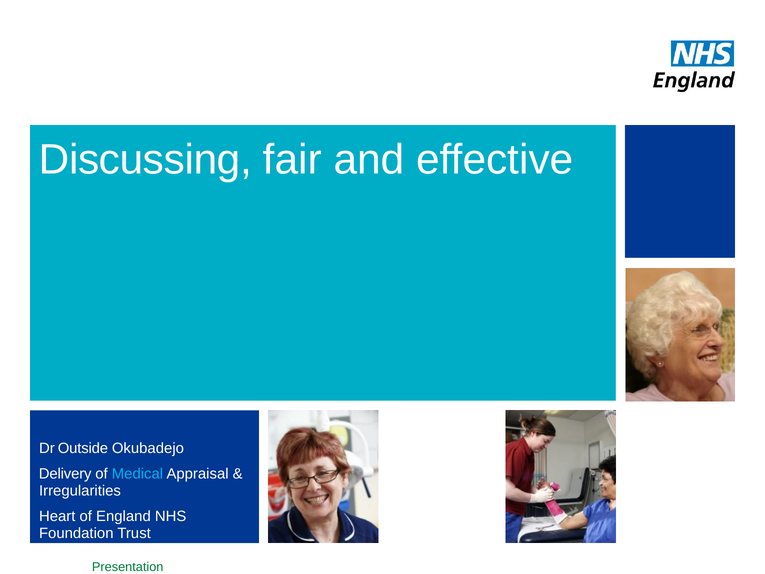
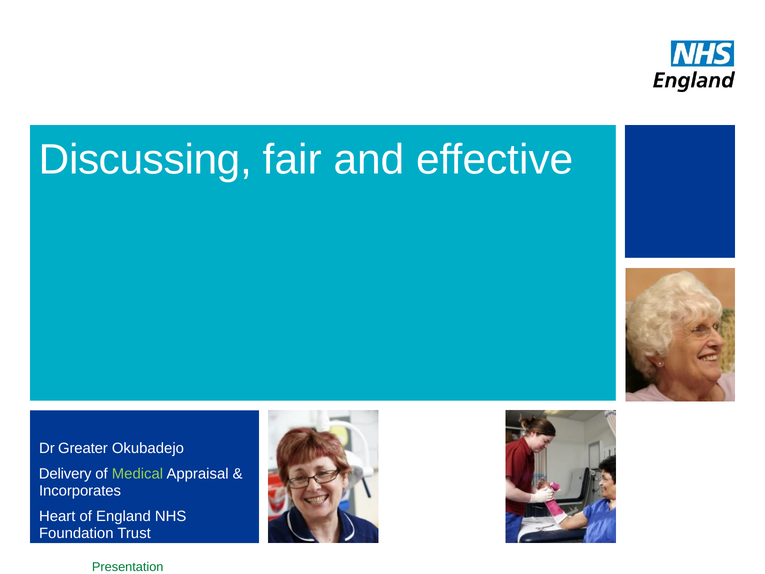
Outside: Outside -> Greater
Medical colour: light blue -> light green
Irregularities: Irregularities -> Incorporates
